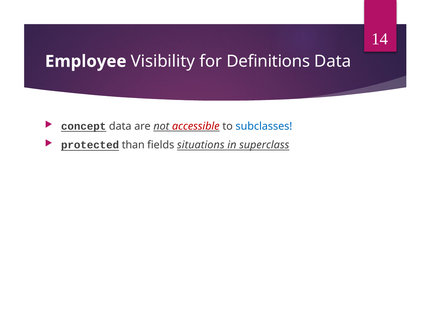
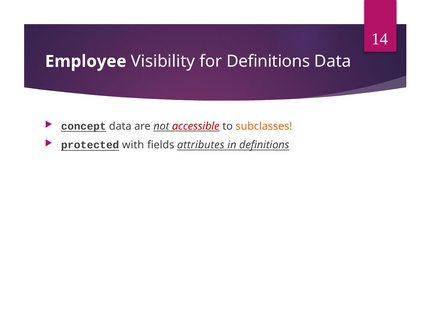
subclasses colour: blue -> orange
than: than -> with
situations: situations -> attributes
in superclass: superclass -> definitions
